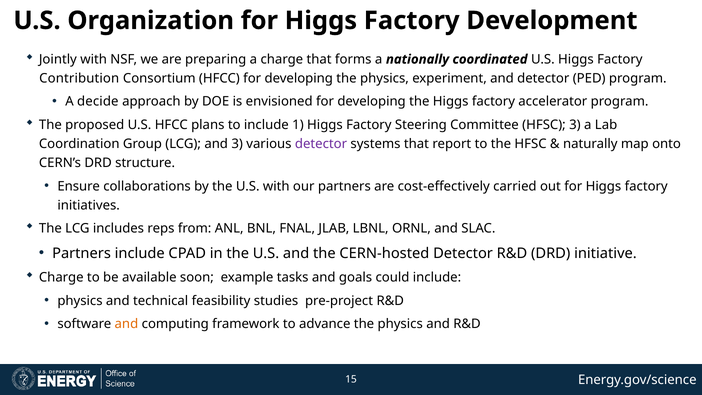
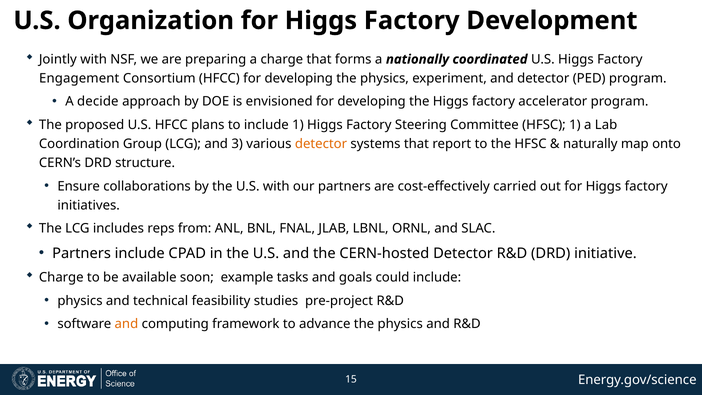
Contribution: Contribution -> Engagement
HFSC 3: 3 -> 1
detector at (321, 144) colour: purple -> orange
